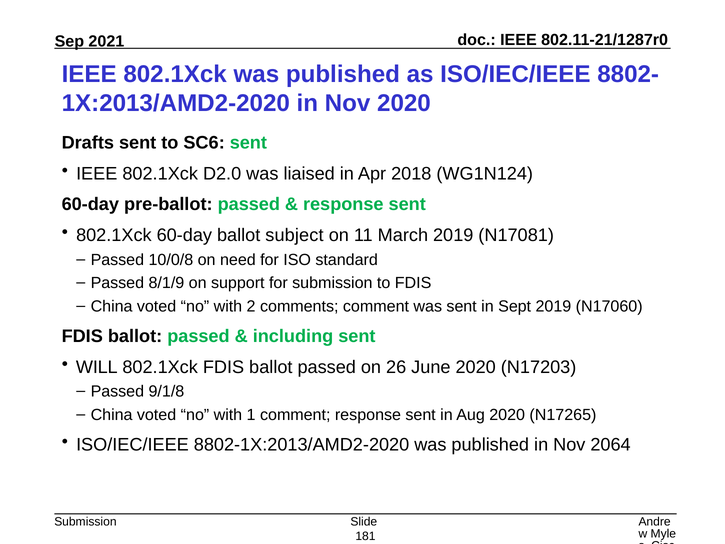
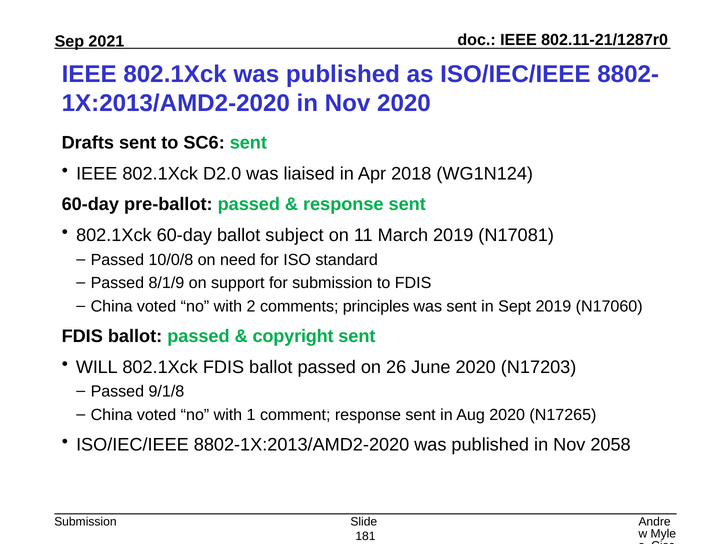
comments comment: comment -> principles
including: including -> copyright
2064: 2064 -> 2058
